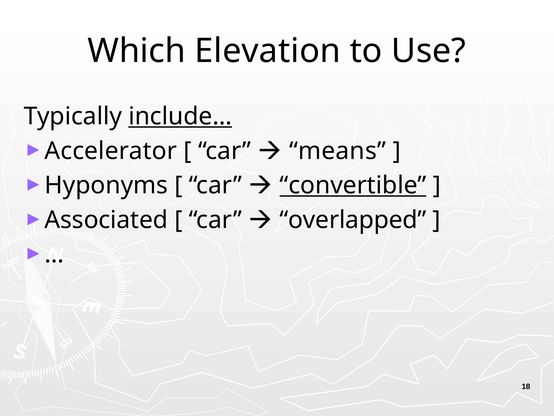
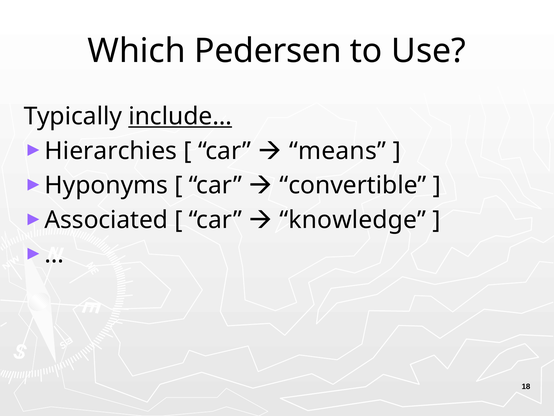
Elevation: Elevation -> Pedersen
Accelerator: Accelerator -> Hierarchies
convertible underline: present -> none
overlapped: overlapped -> knowledge
